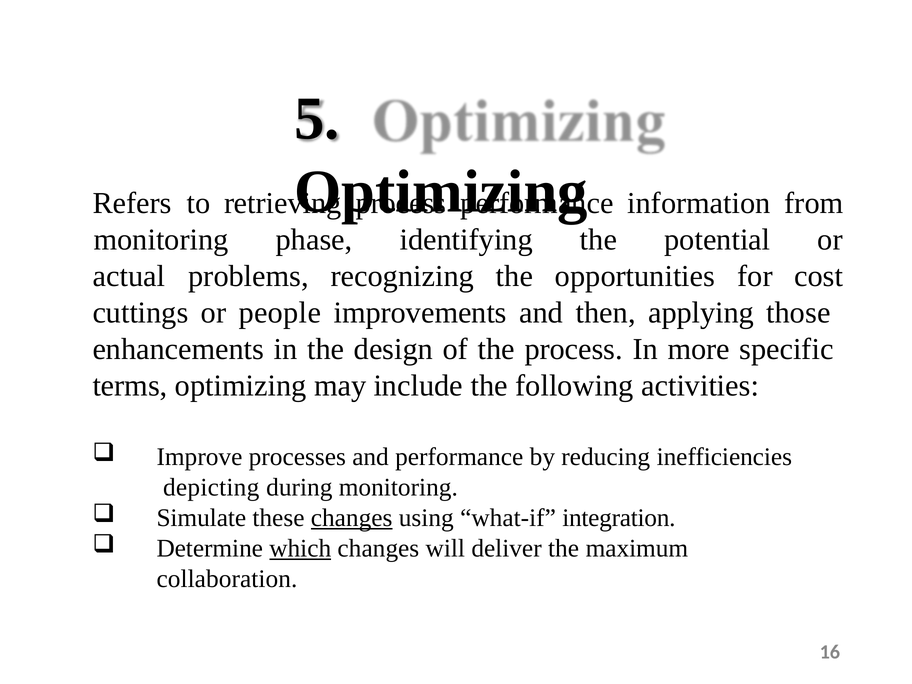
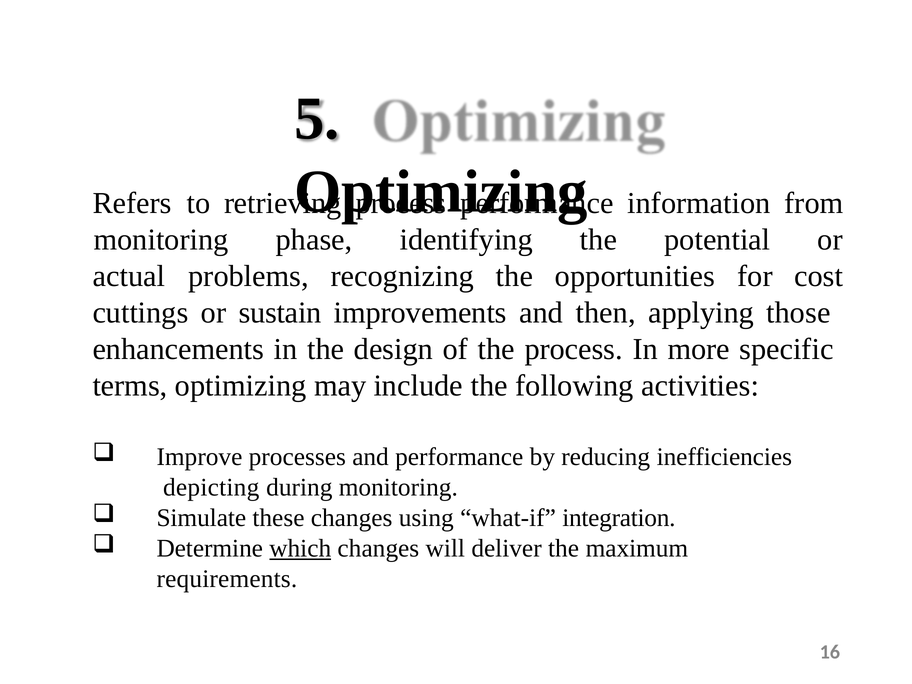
people: people -> sustain
changes at (352, 518) underline: present -> none
collaboration: collaboration -> requirements
